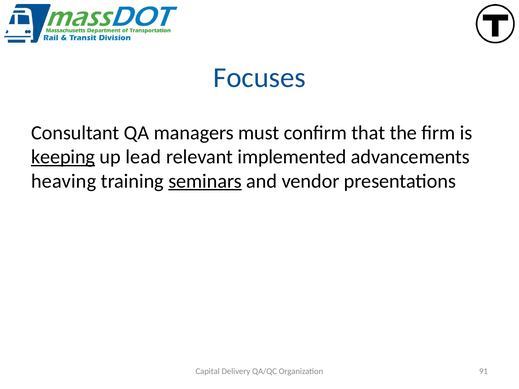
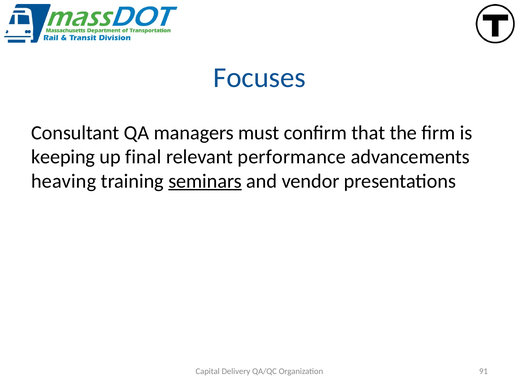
keeping underline: present -> none
lead: lead -> final
implemented: implemented -> performance
